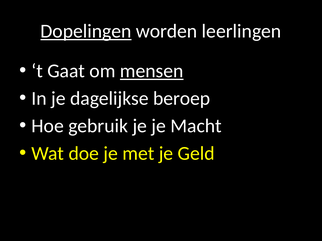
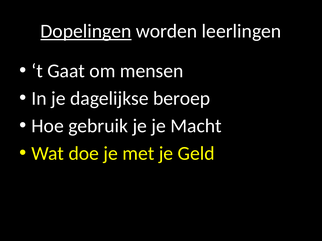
mensen underline: present -> none
